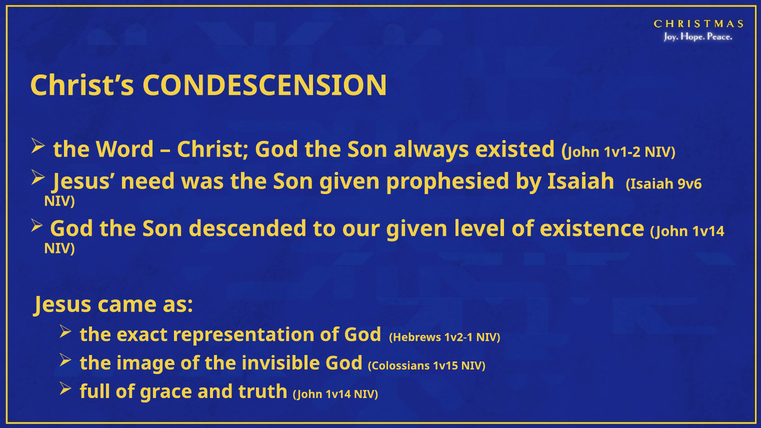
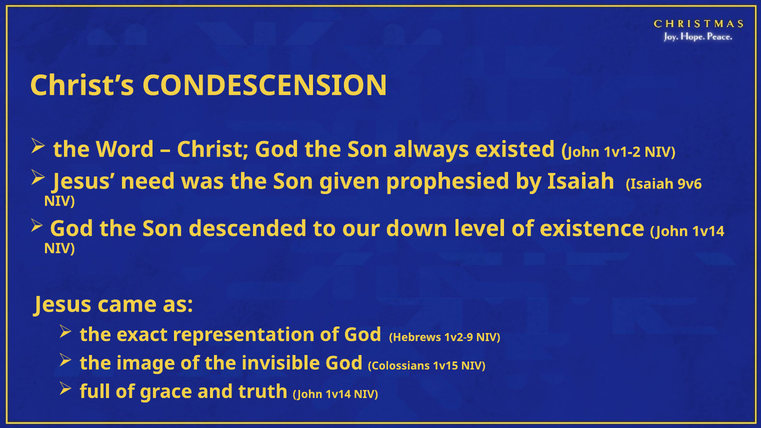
our given: given -> down
1v2-1: 1v2-1 -> 1v2-9
